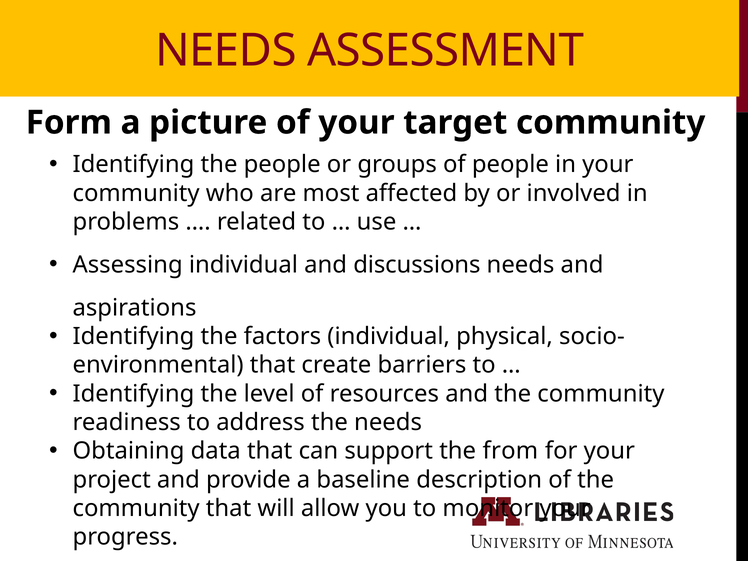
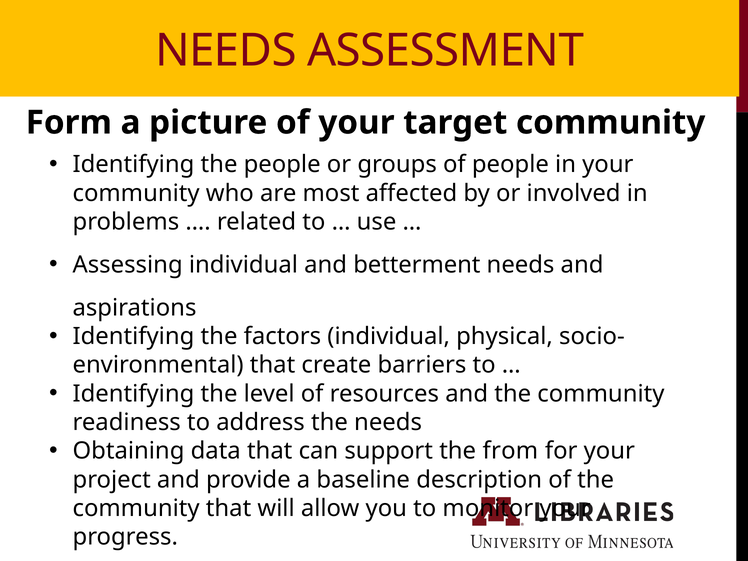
discussions: discussions -> betterment
